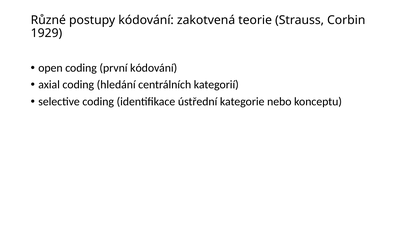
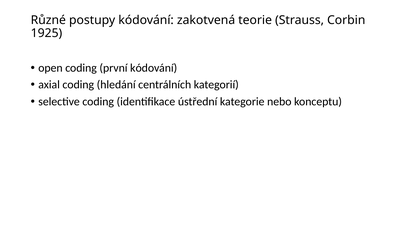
1929: 1929 -> 1925
